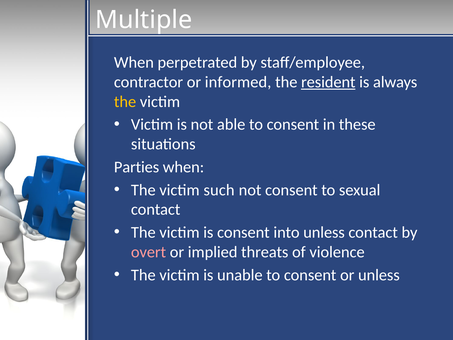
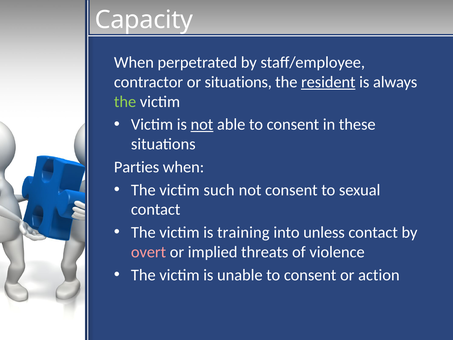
Multiple: Multiple -> Capacity
or informed: informed -> situations
the at (125, 102) colour: yellow -> light green
not at (202, 124) underline: none -> present
is consent: consent -> training
or unless: unless -> action
